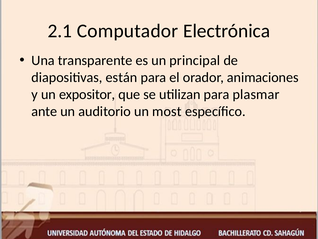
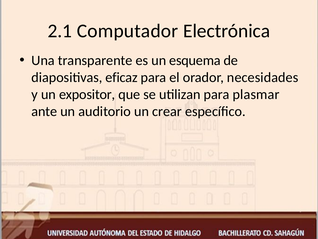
principal: principal -> esquema
están: están -> eficaz
animaciones: animaciones -> necesidades
most: most -> crear
